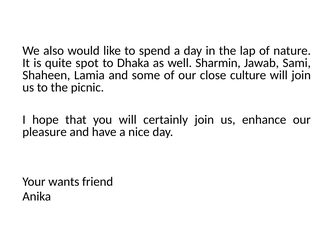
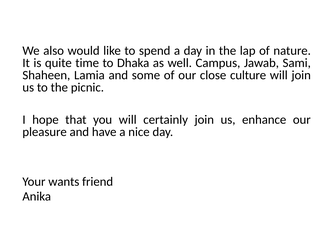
spot: spot -> time
Sharmin: Sharmin -> Campus
